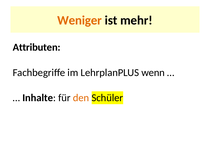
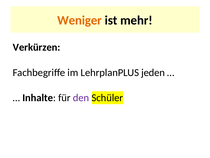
Attributen: Attributen -> Verkürzen
wenn: wenn -> jeden
den colour: orange -> purple
